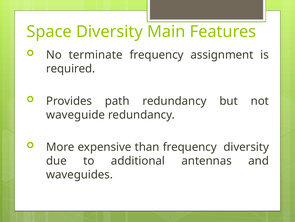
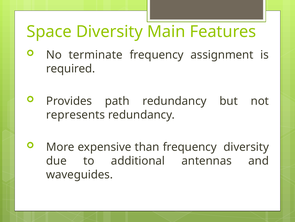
waveguide: waveguide -> represents
